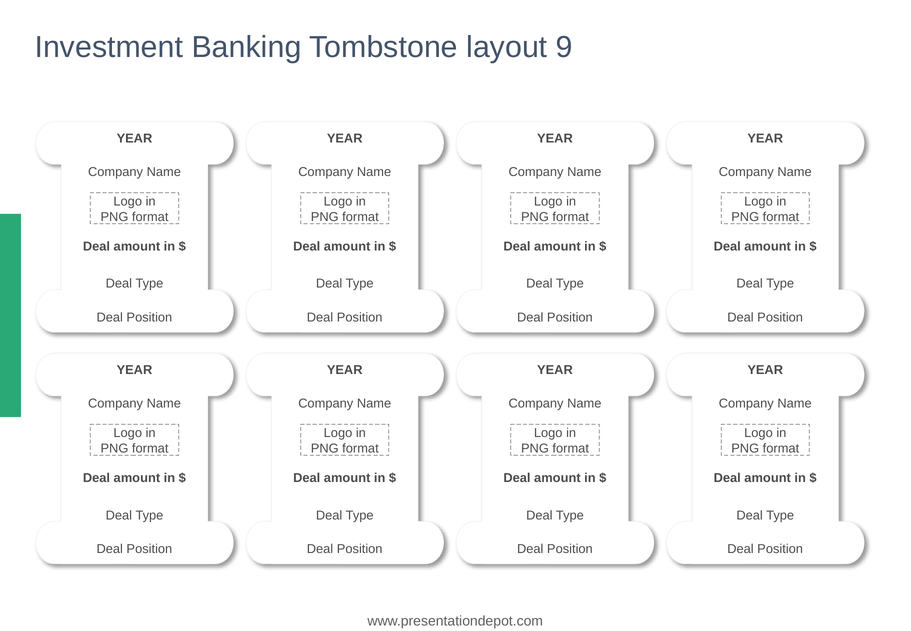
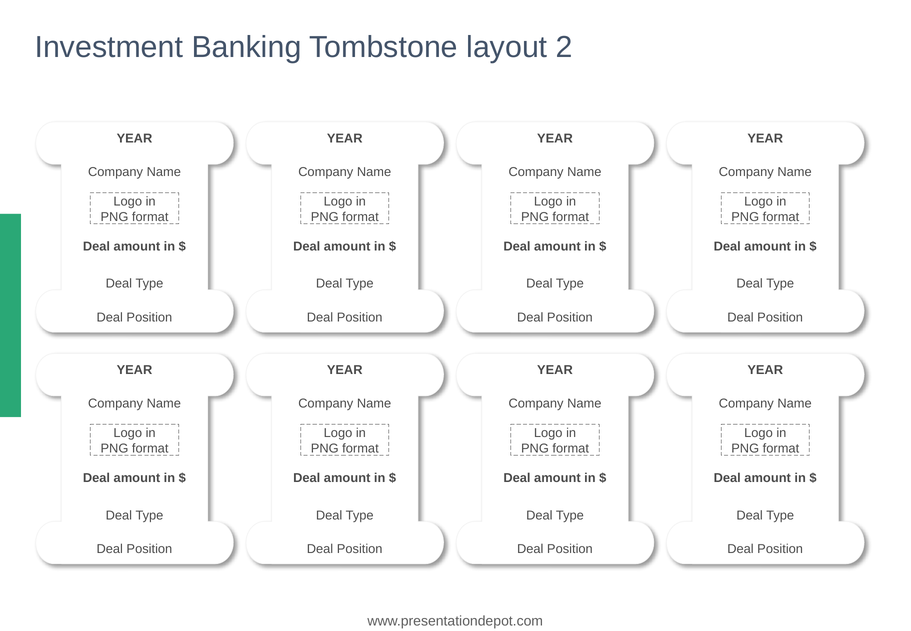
9: 9 -> 2
